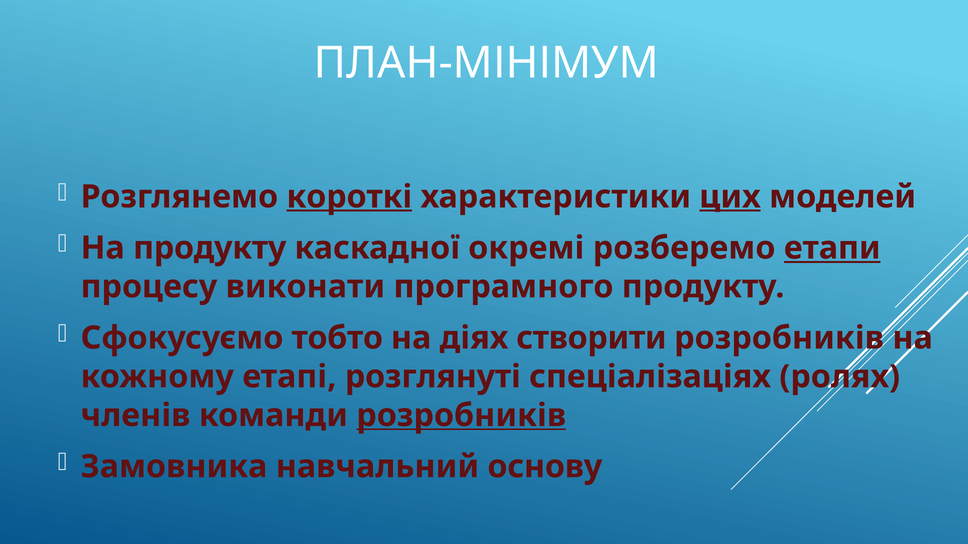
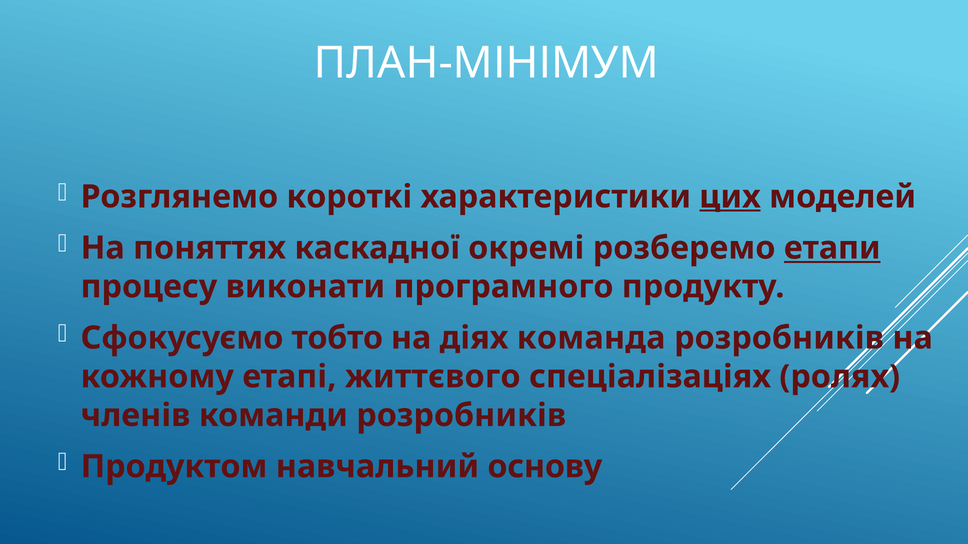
короткі underline: present -> none
На продукту: продукту -> поняттях
створити: створити -> команда
розглянуті: розглянуті -> життєвого
розробників at (461, 416) underline: present -> none
Замовника: Замовника -> Продуктом
